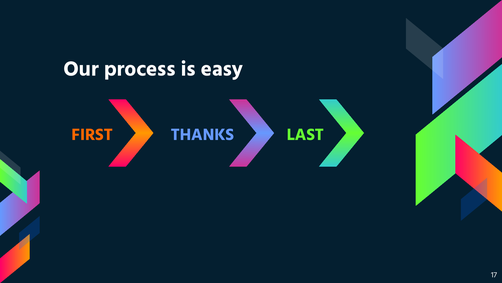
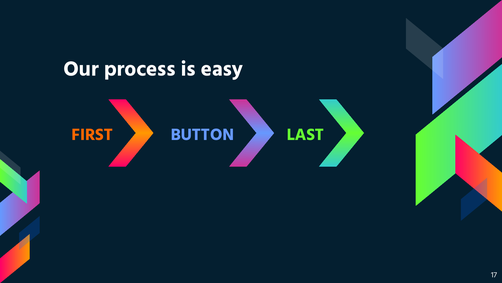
THANKS: THANKS -> BUTTON
